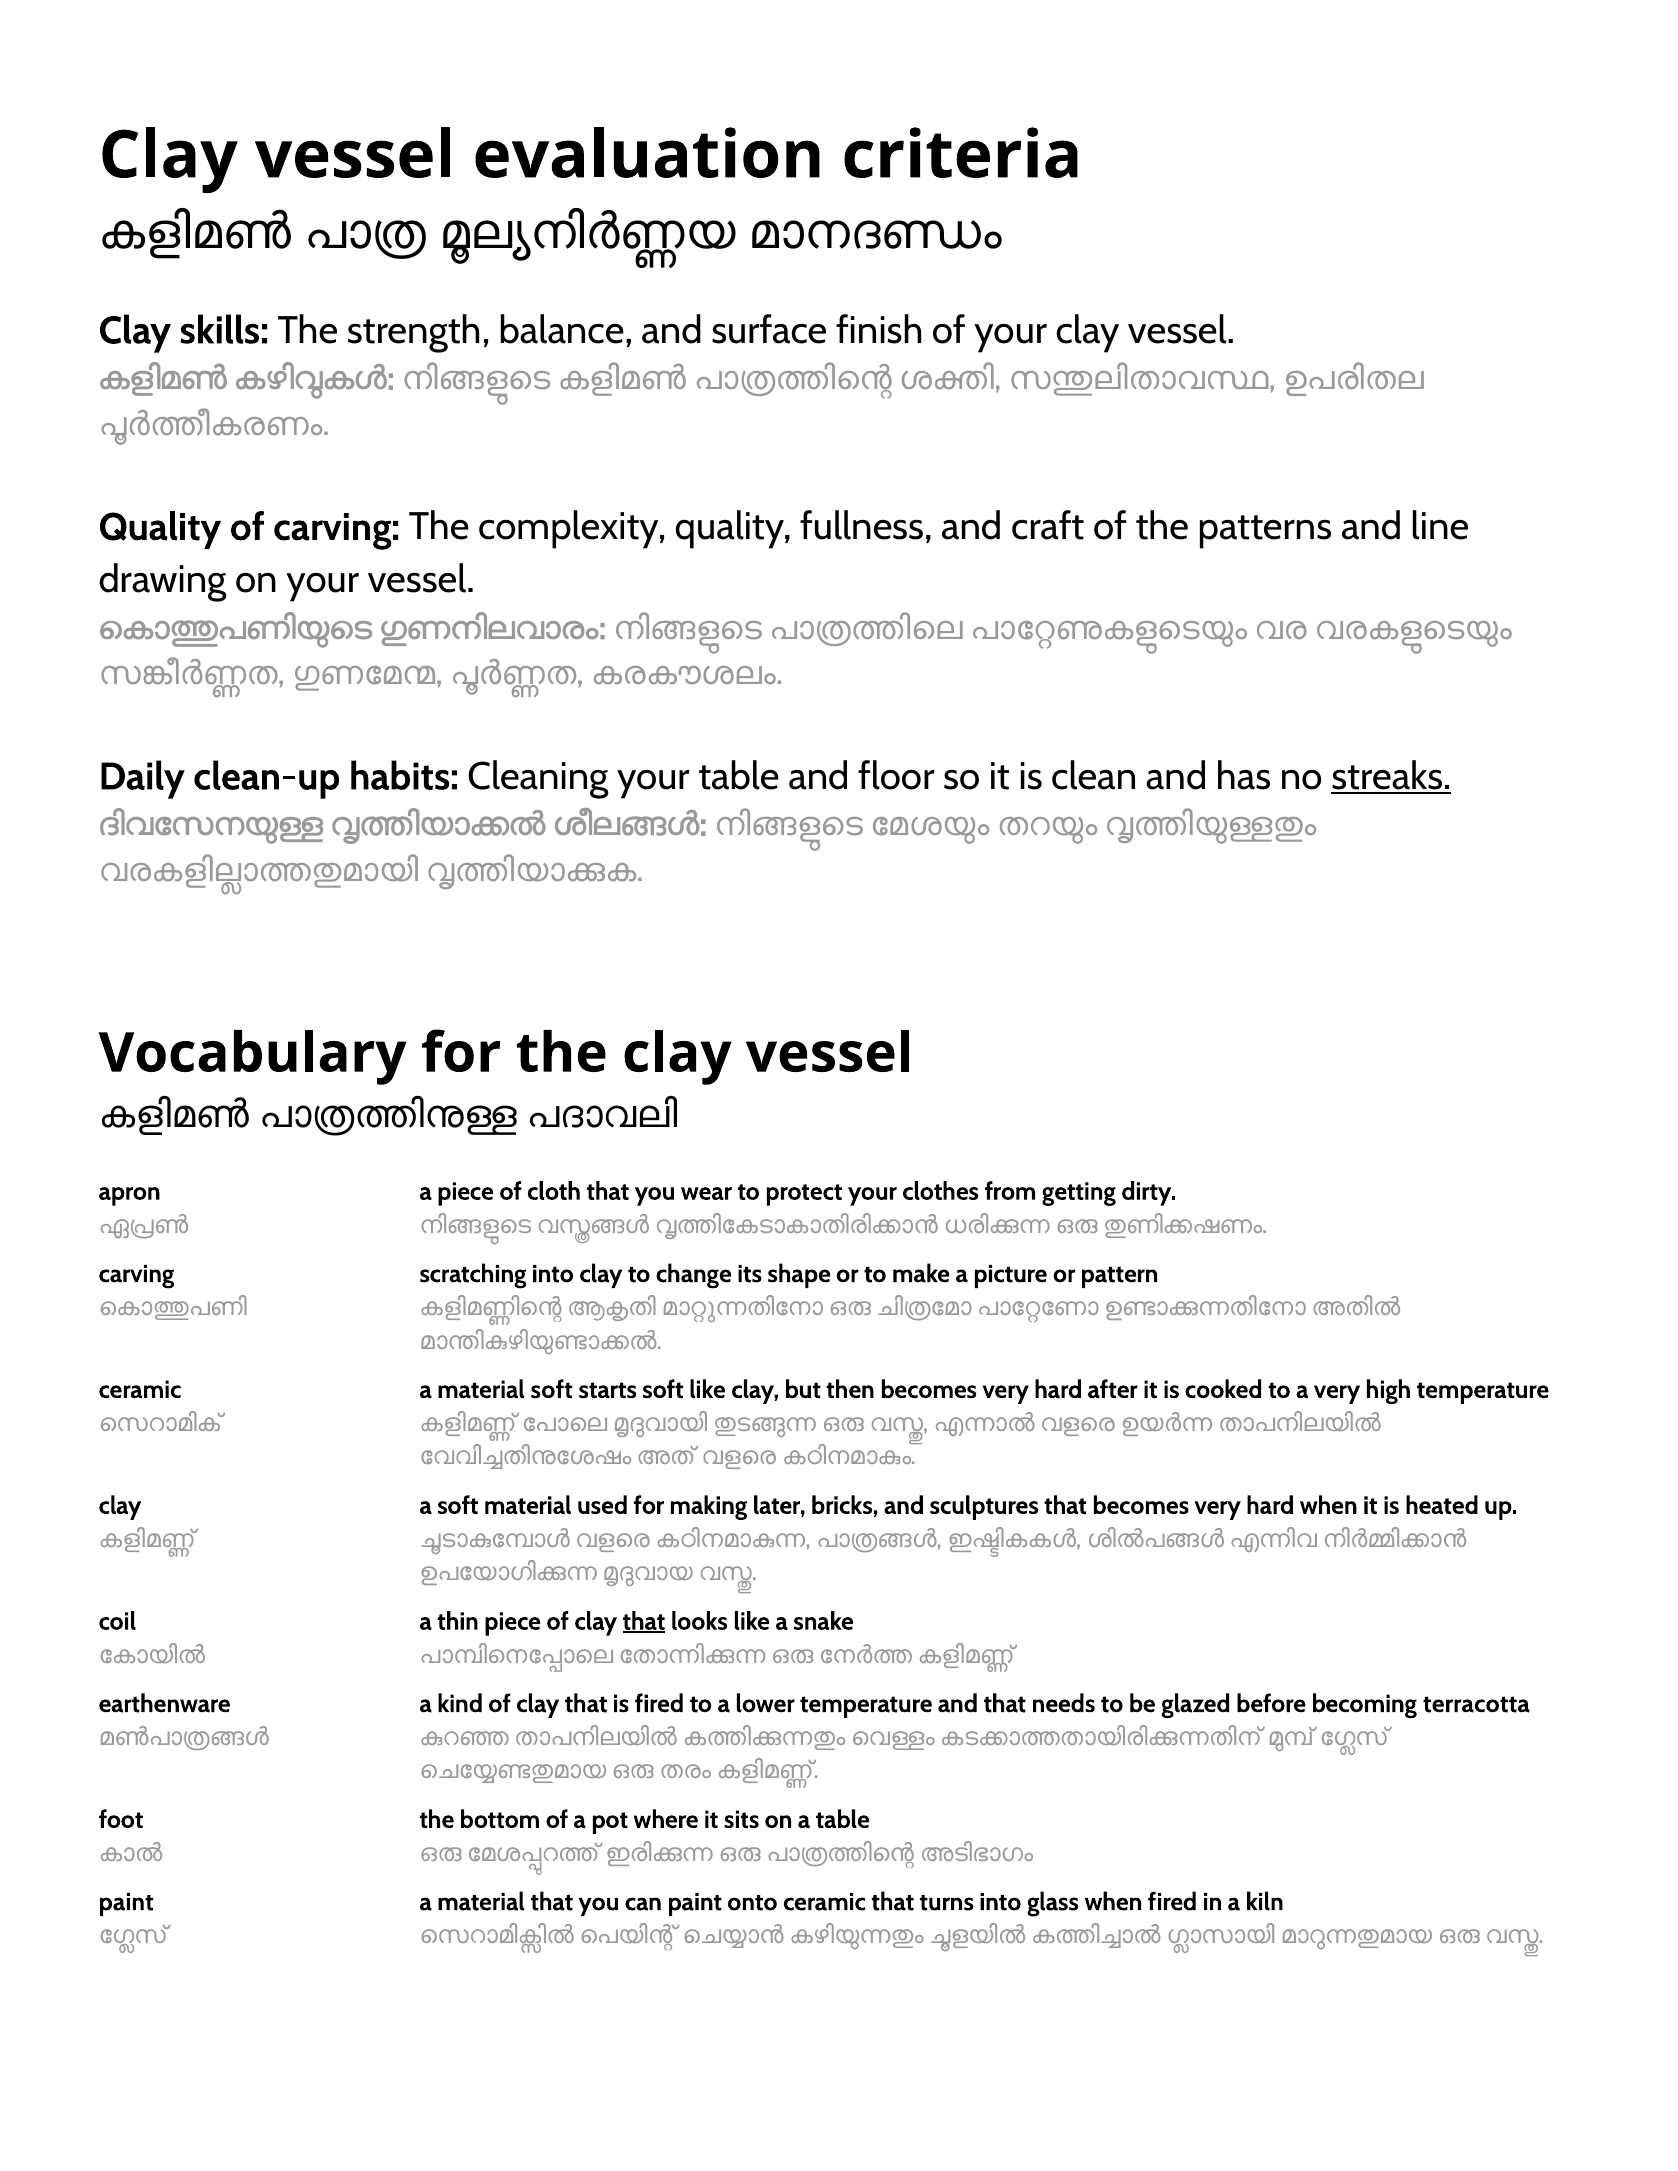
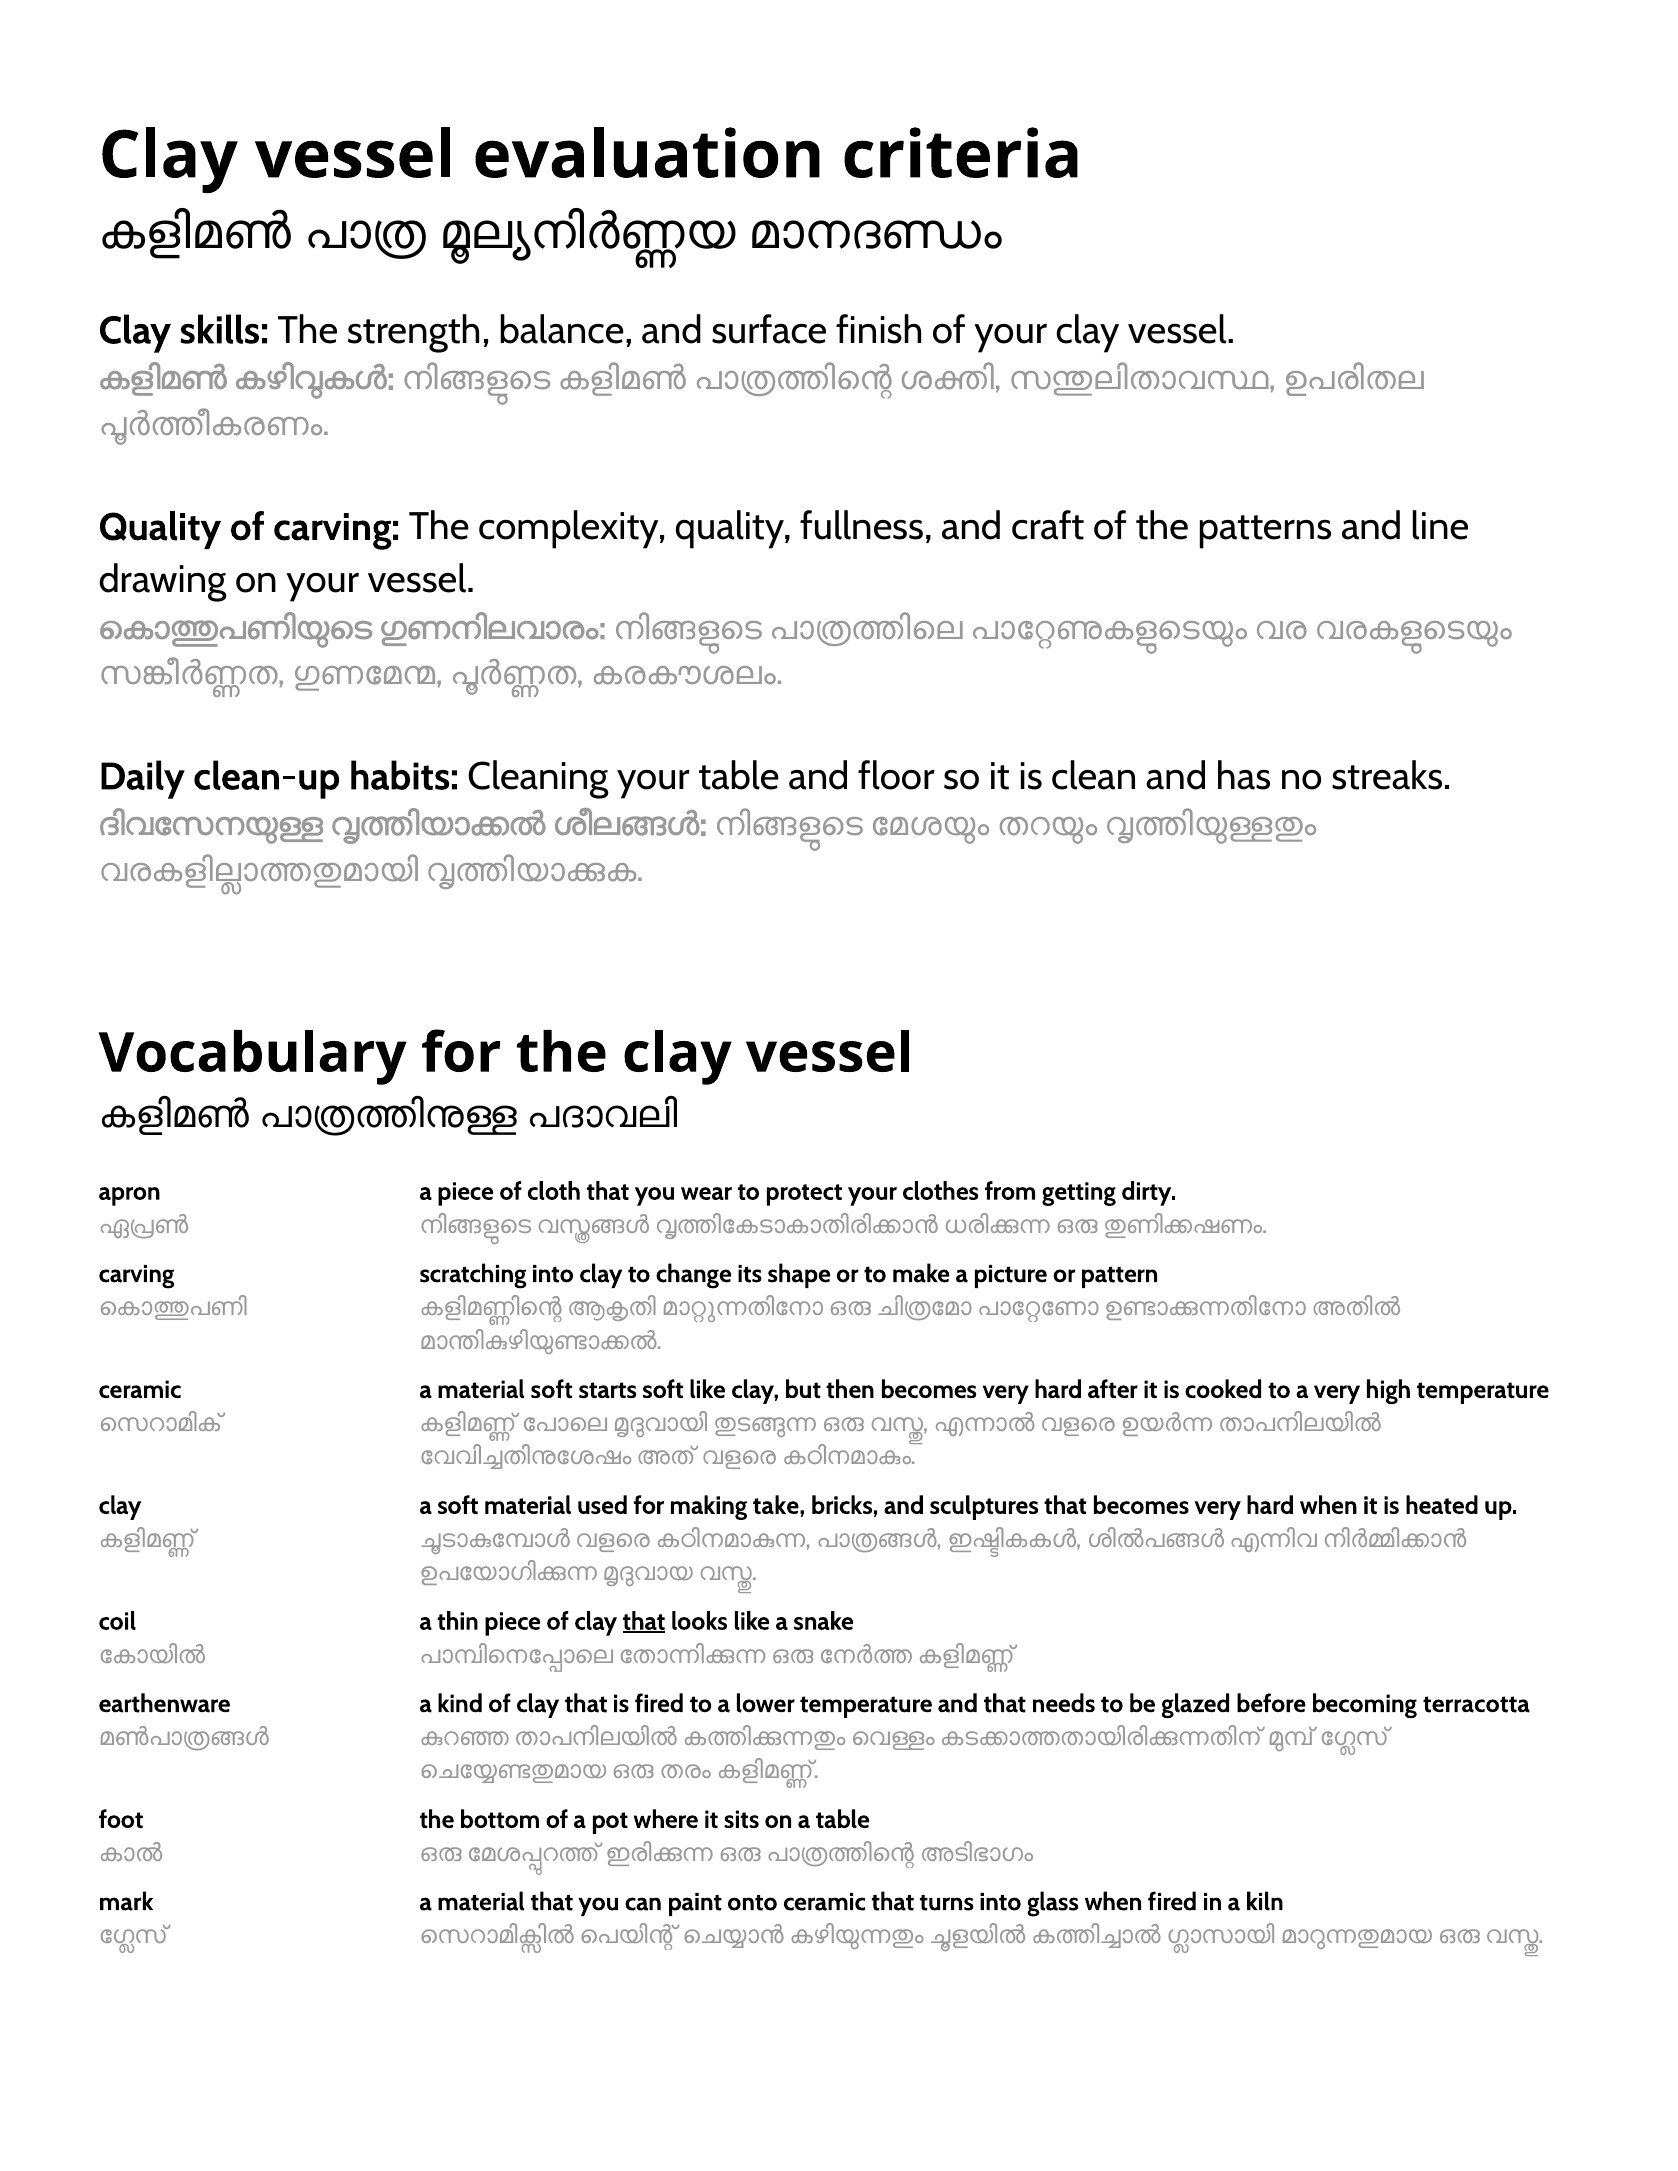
streaks underline: present -> none
later: later -> take
paint at (126, 1903): paint -> mark
